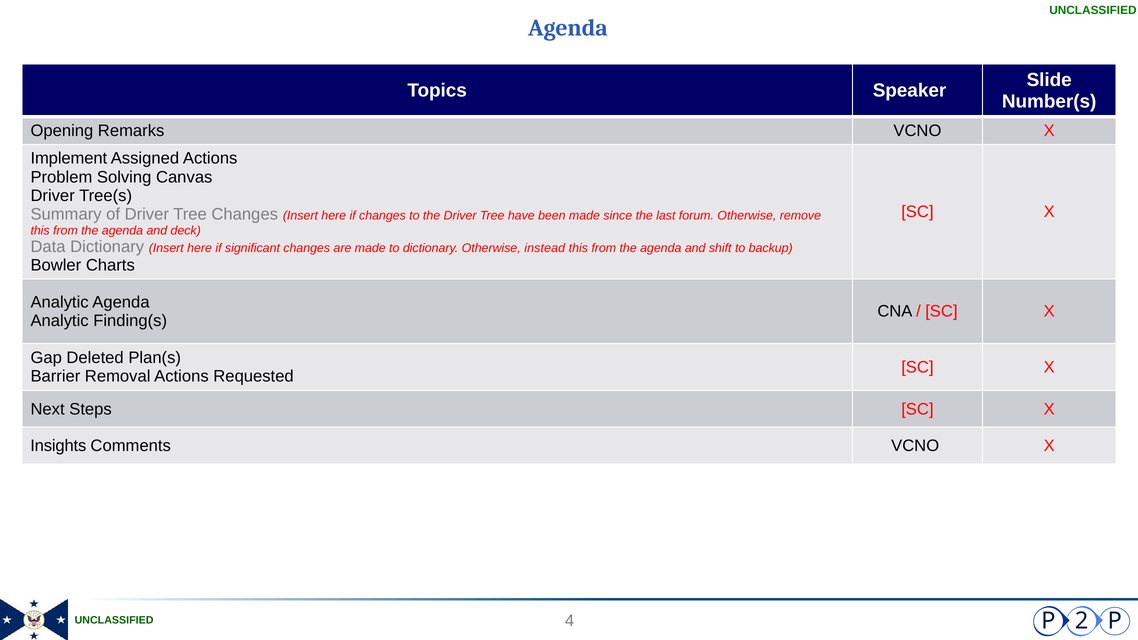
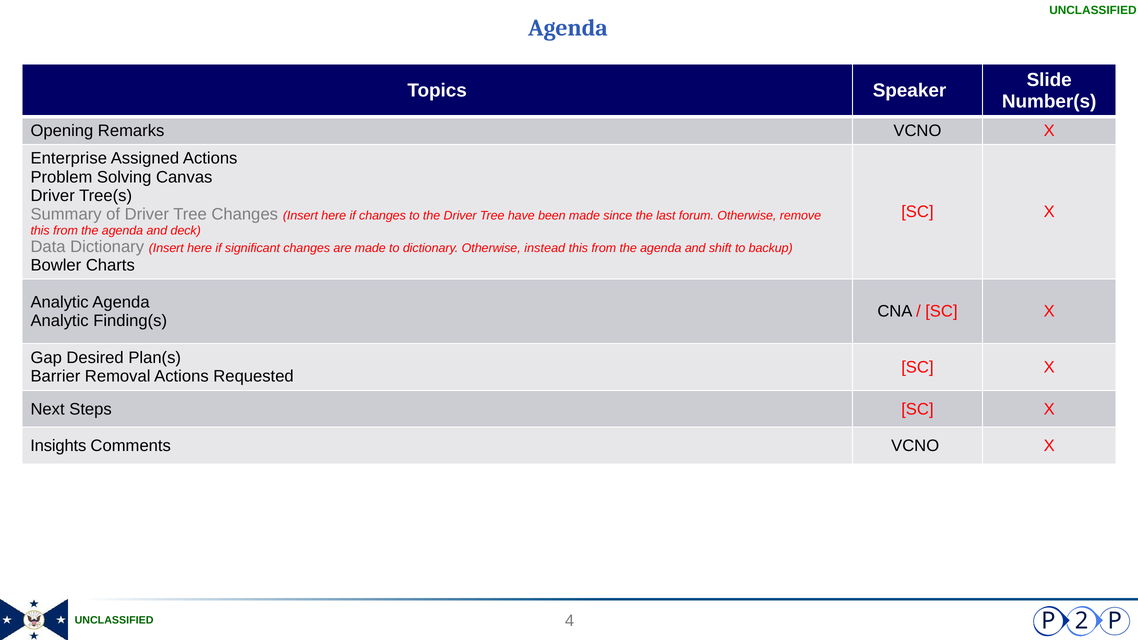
Implement: Implement -> Enterprise
Deleted: Deleted -> Desired
